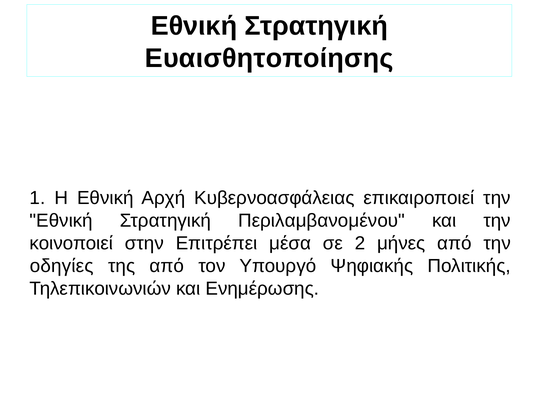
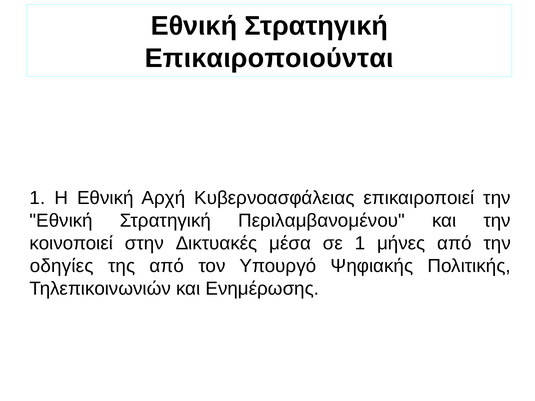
Ευαισθητοποίησης: Ευαισθητοποίησης -> Επικαιροποιούνται
Επιτρέπει: Επιτρέπει -> Δικτυακές
σε 2: 2 -> 1
